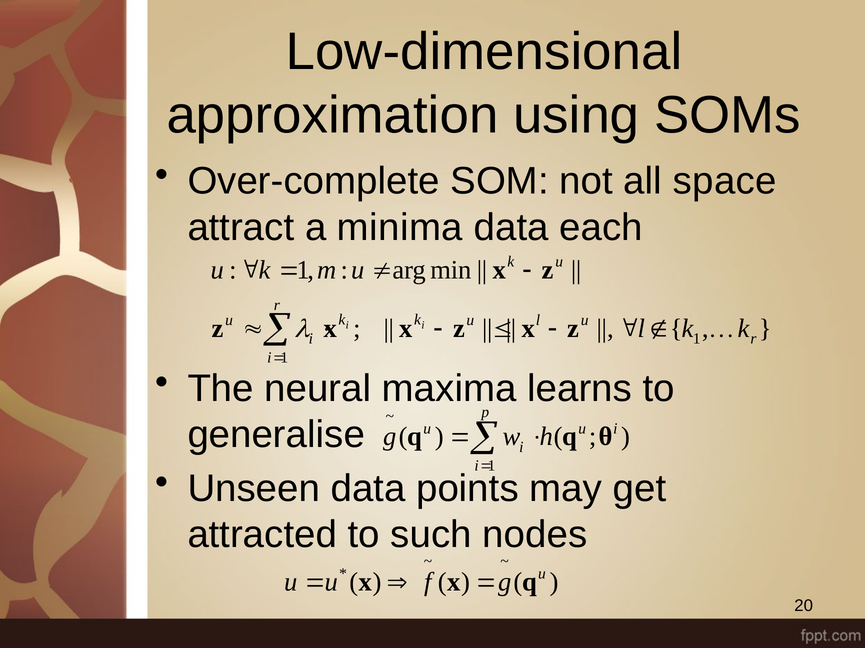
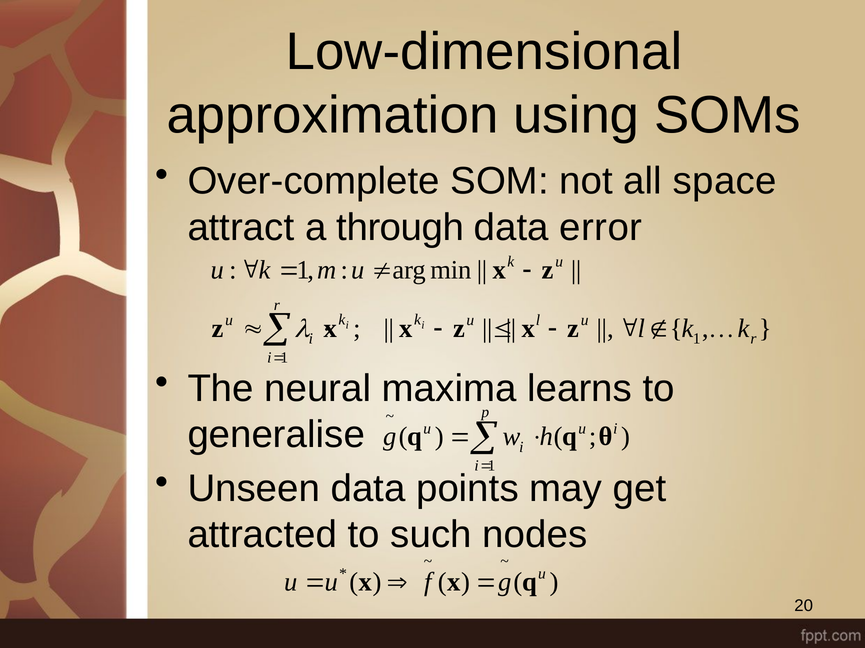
minima: minima -> through
each: each -> error
